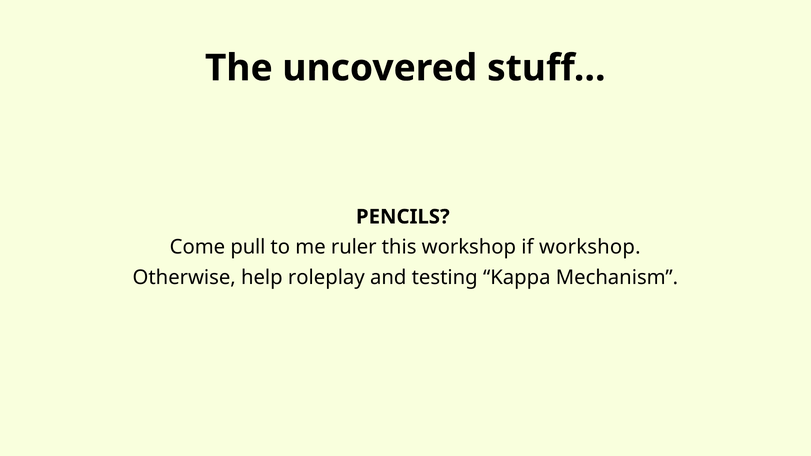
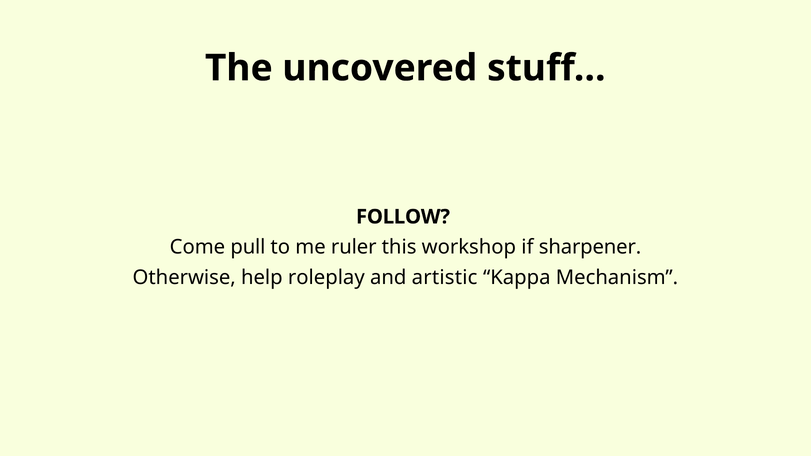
PENCILS: PENCILS -> FOLLOW
if workshop: workshop -> sharpener
testing: testing -> artistic
